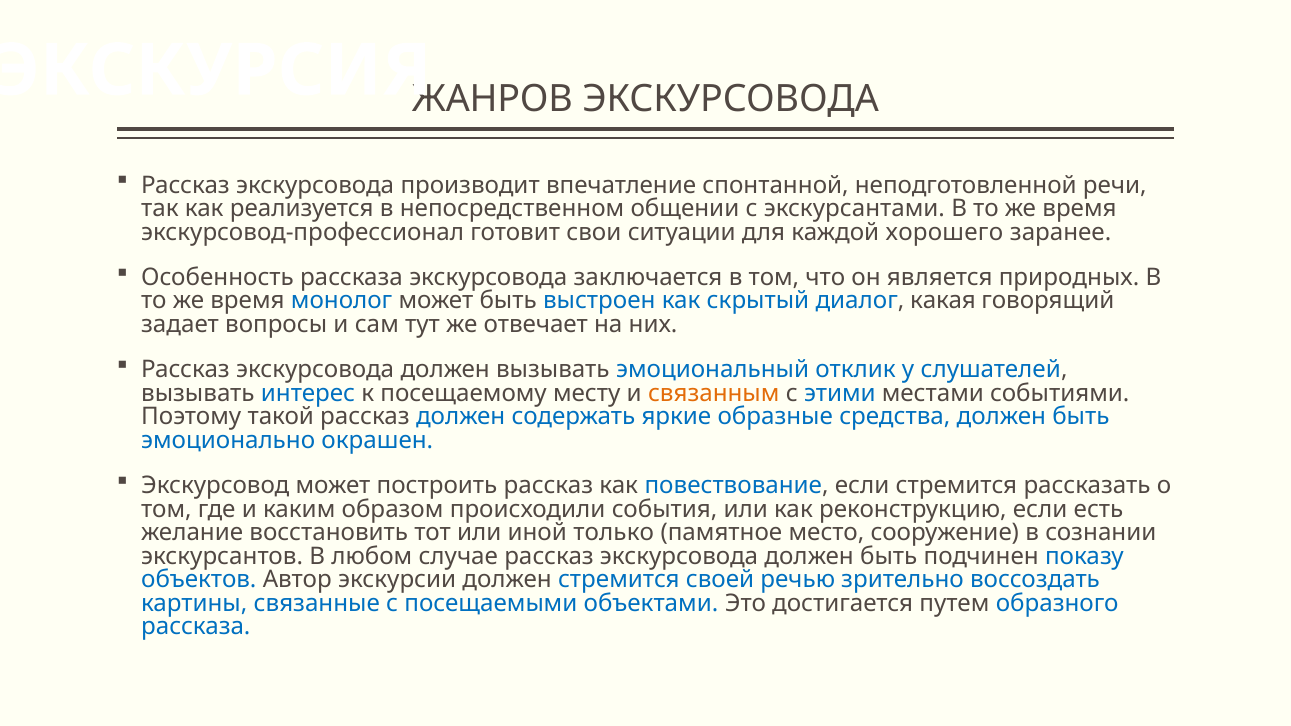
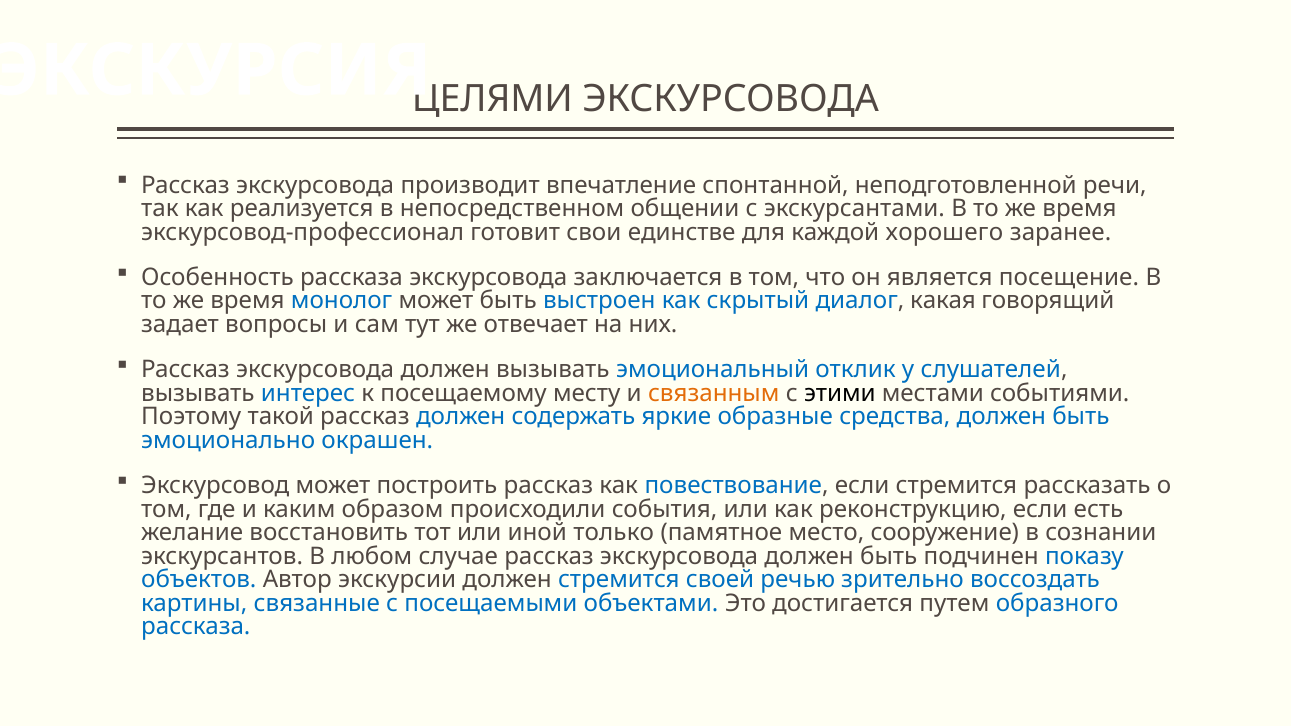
ЖАНРОВ: ЖАНРОВ -> ЦЕЛЯМИ
ситуации: ситуации -> единстве
природных: природных -> посещение
этими colour: blue -> black
